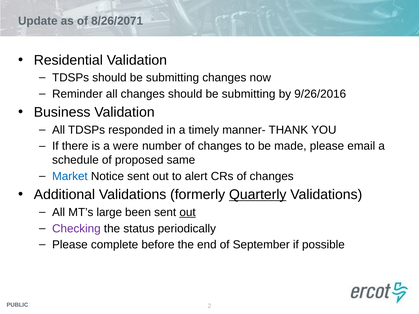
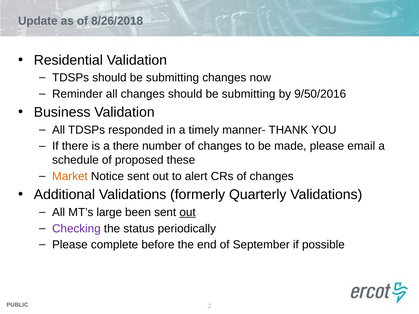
8/26/2071: 8/26/2071 -> 8/26/2018
9/26/2016: 9/26/2016 -> 9/50/2016
a were: were -> there
same: same -> these
Market colour: blue -> orange
Quarterly underline: present -> none
